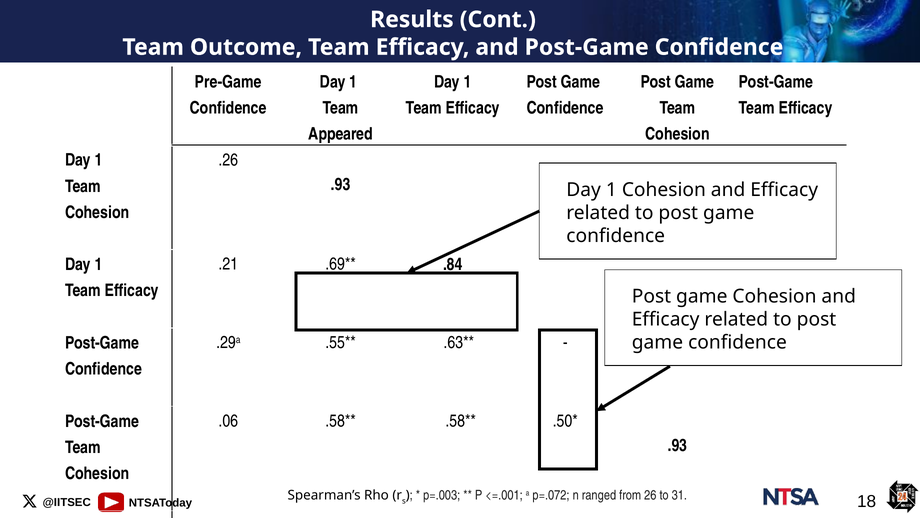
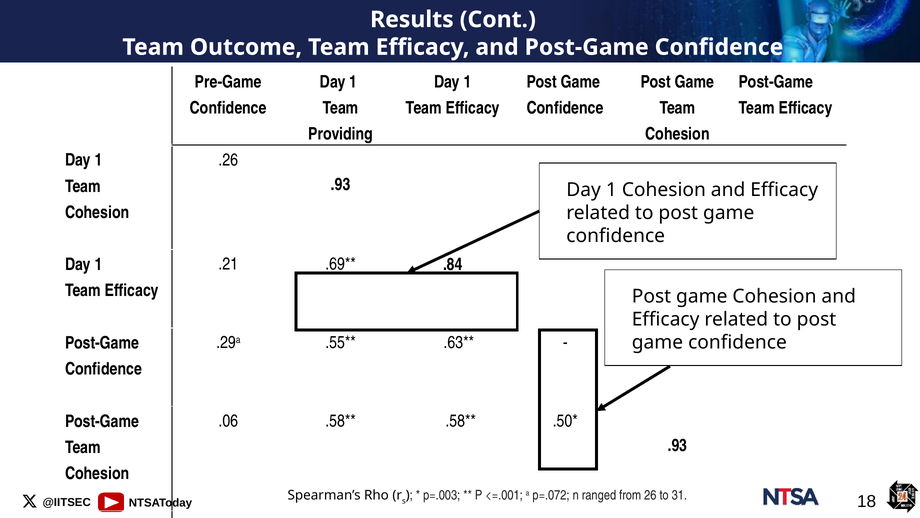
Appeared: Appeared -> Providing
